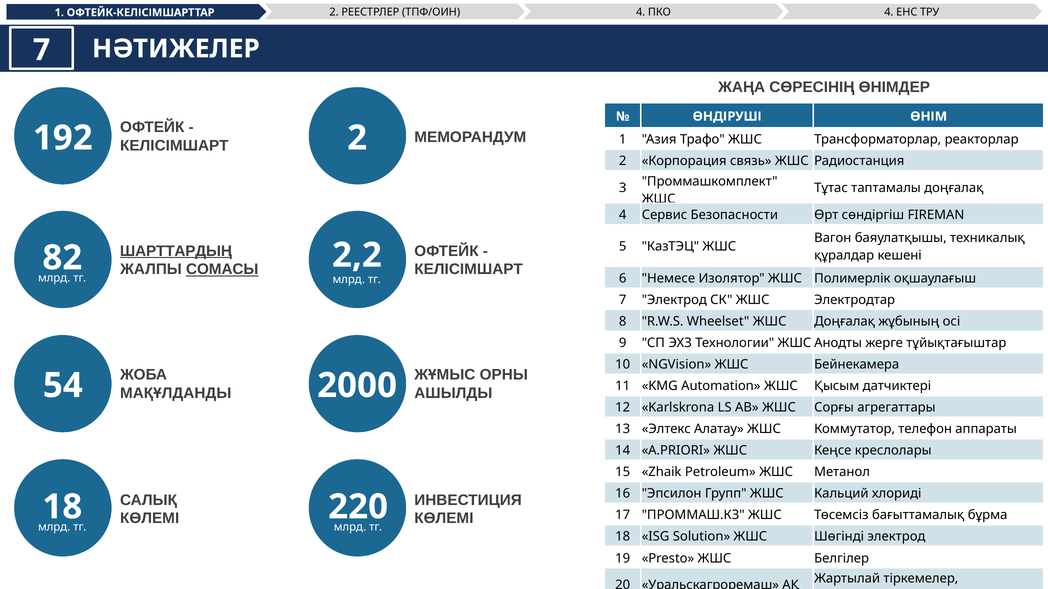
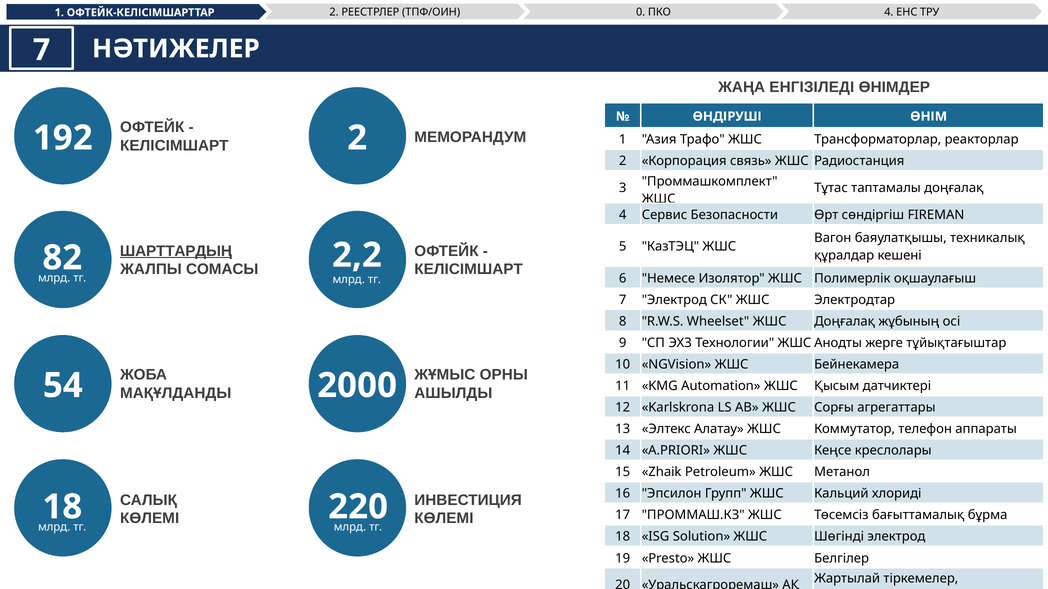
ТПФ/ОИН 4: 4 -> 0
СӨРЕСІНІҢ: СӨРЕСІНІҢ -> ЕНГІЗІЛЕДІ
СОМАСЫ underline: present -> none
